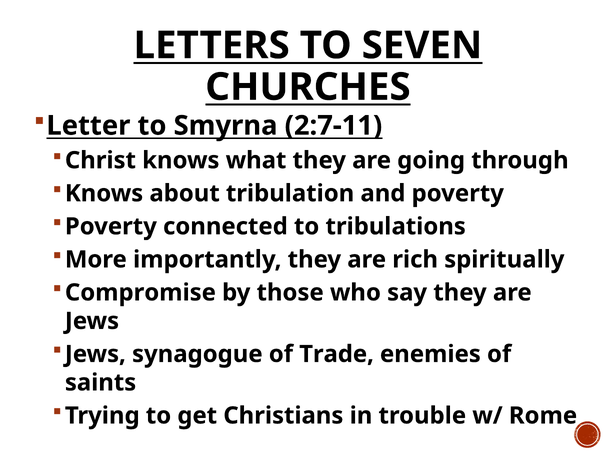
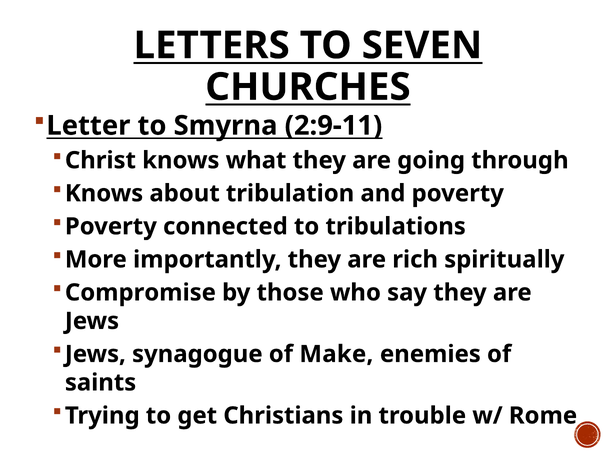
2:7-11: 2:7-11 -> 2:9-11
Trade: Trade -> Make
